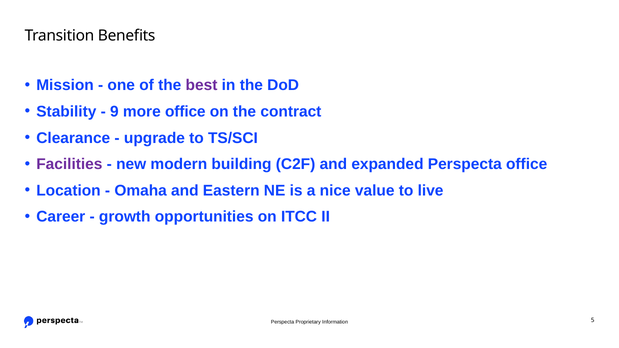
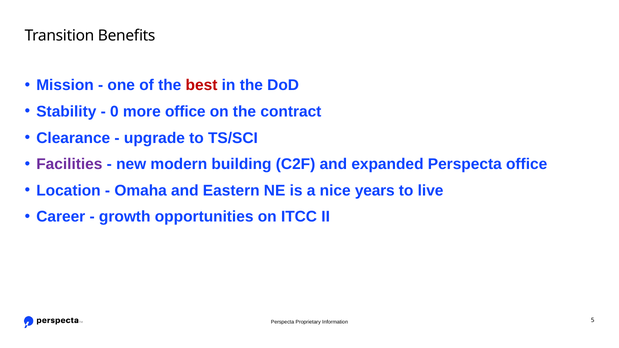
best colour: purple -> red
9: 9 -> 0
value: value -> years
